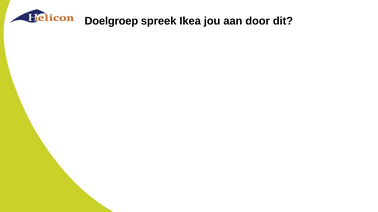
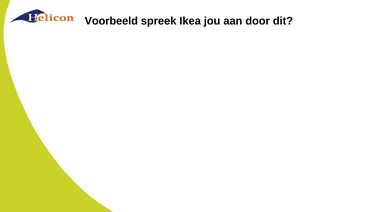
Doelgroep: Doelgroep -> Voorbeeld
